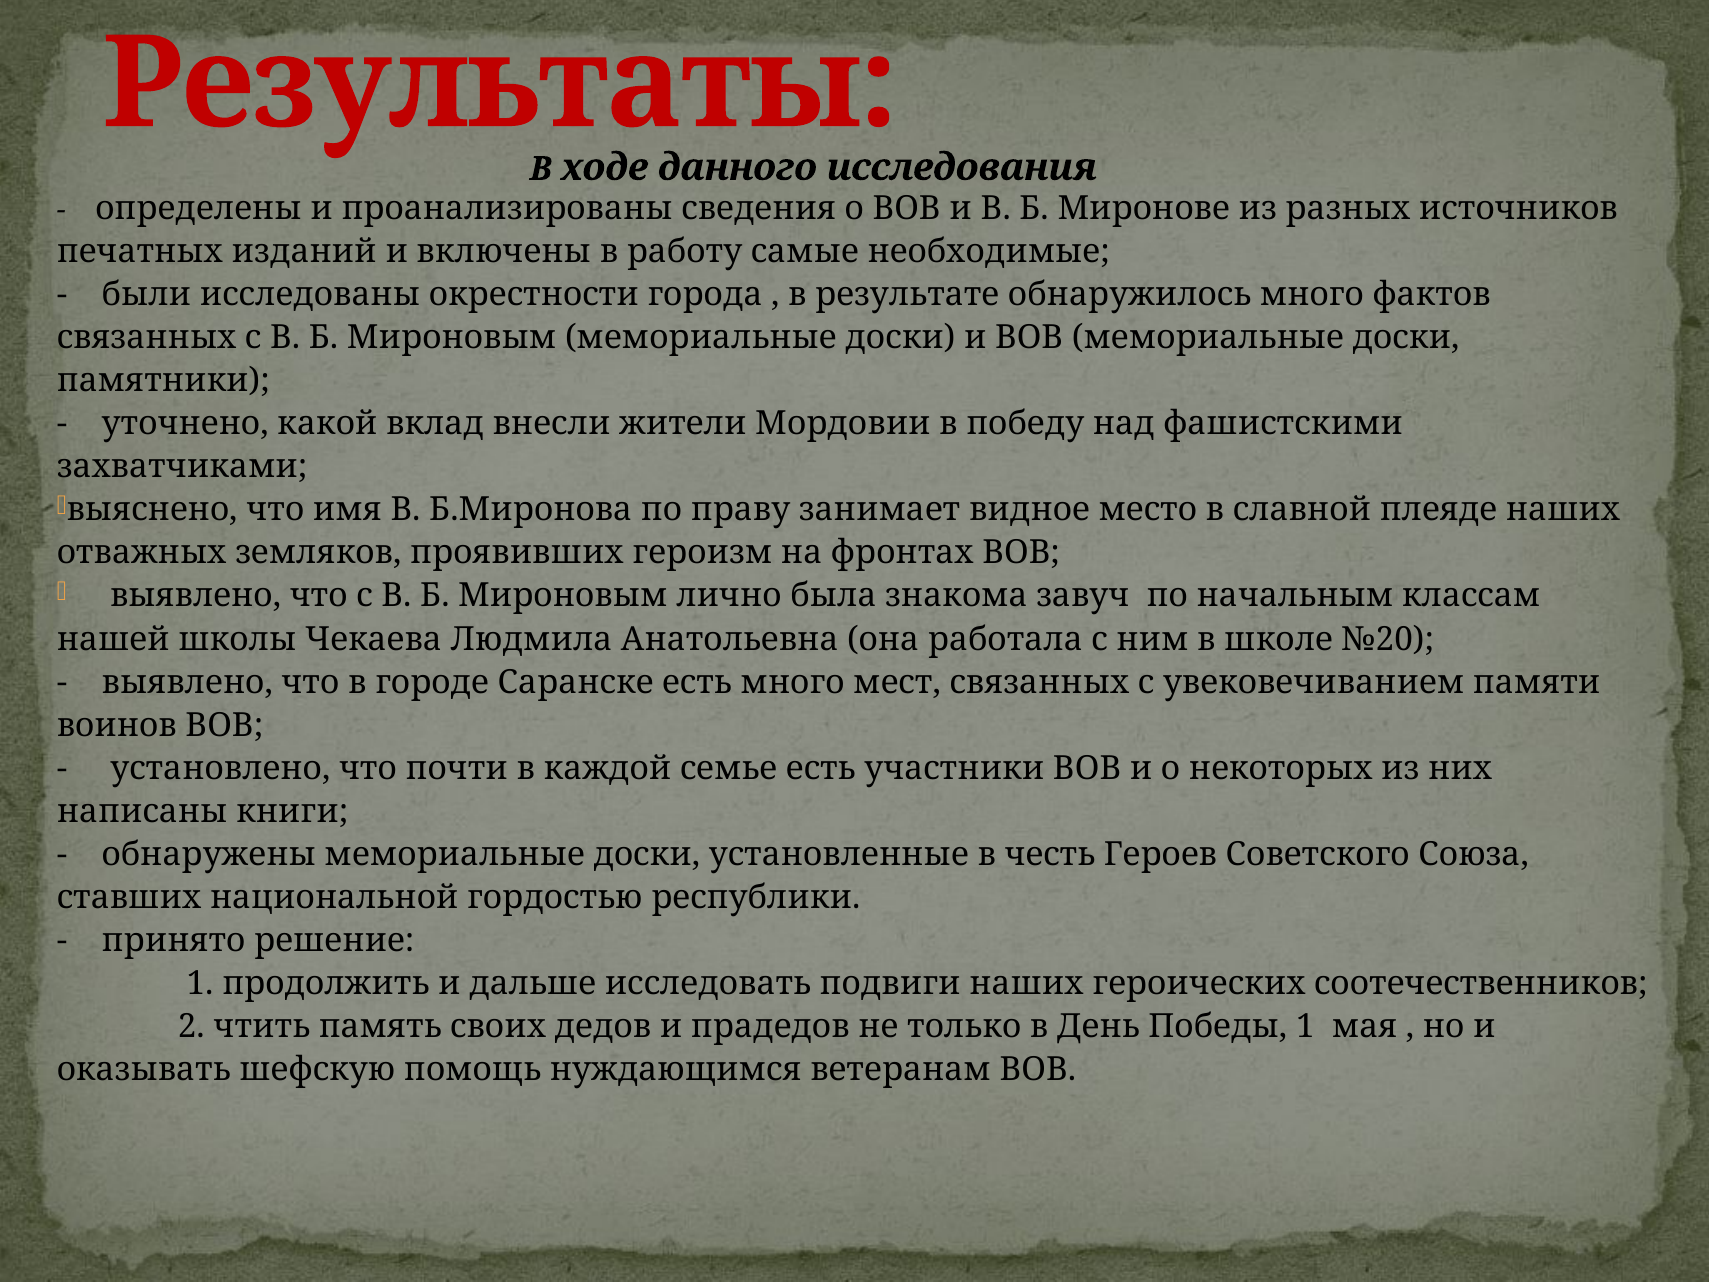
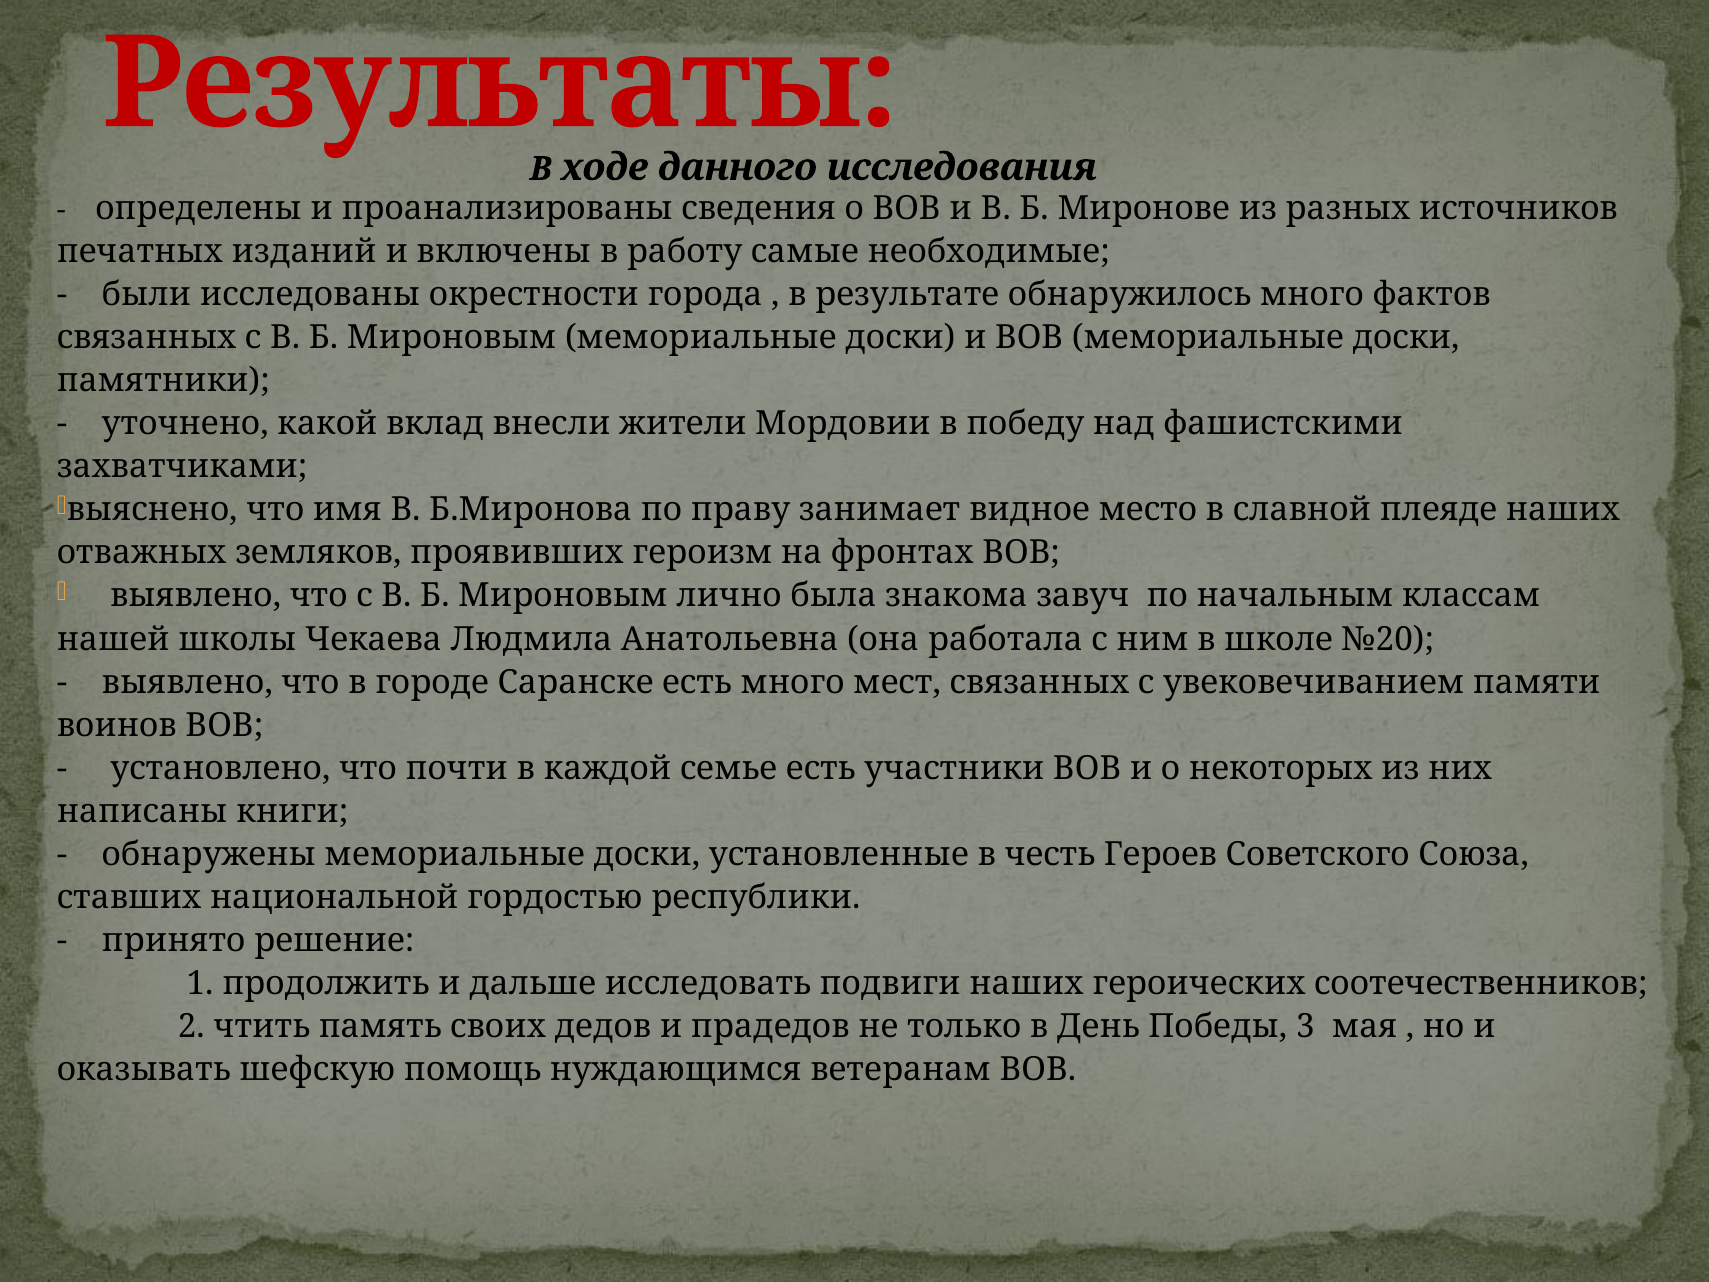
Победы 1: 1 -> 3
